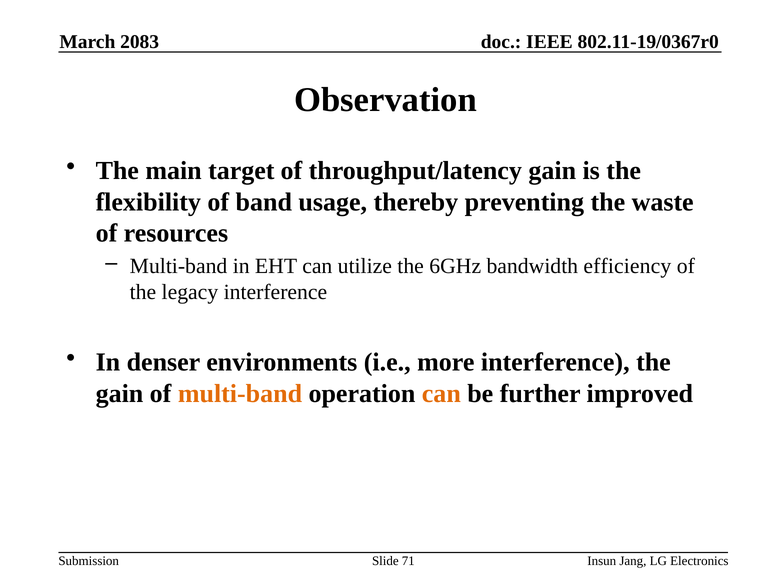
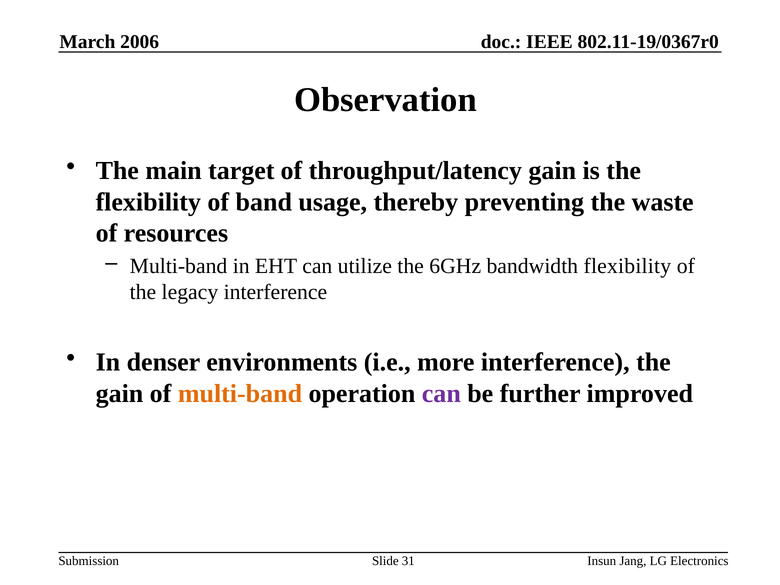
2083: 2083 -> 2006
bandwidth efficiency: efficiency -> flexibility
can at (441, 394) colour: orange -> purple
71: 71 -> 31
